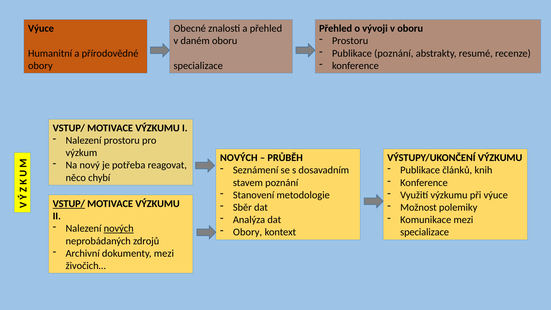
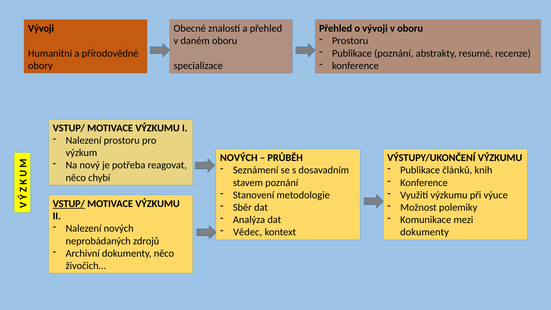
Výuce at (41, 28): Výuce -> Vývoji
nových at (119, 229) underline: present -> none
Obory at (248, 232): Obory -> Vědec
specializace at (425, 232): specializace -> dokumenty
dokumenty mezi: mezi -> něco
